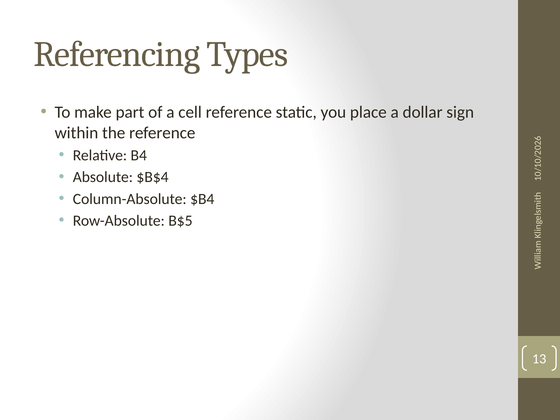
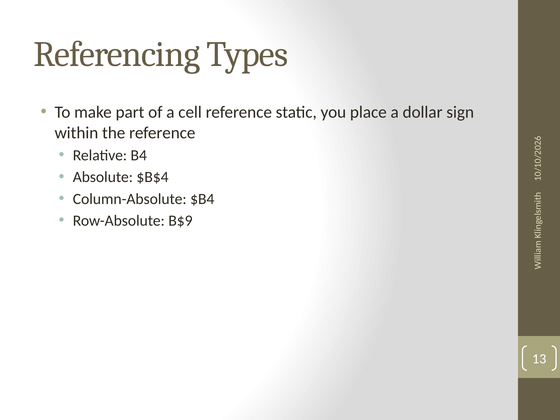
B$5: B$5 -> B$9
